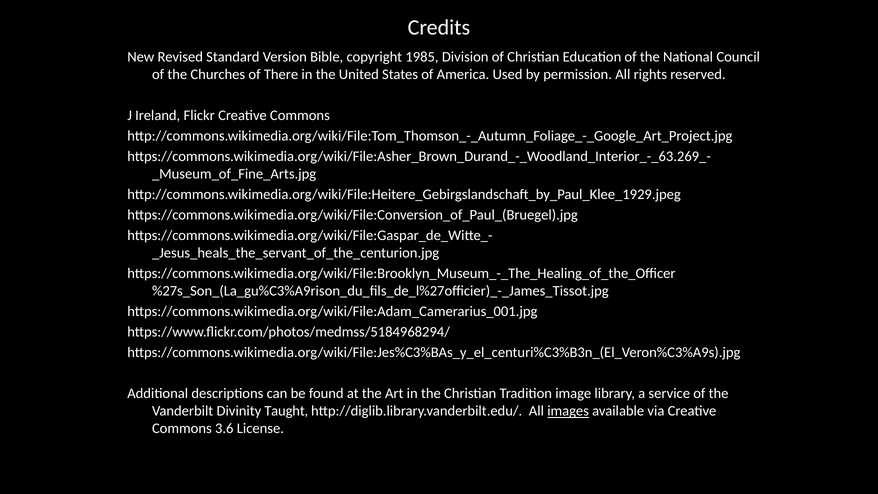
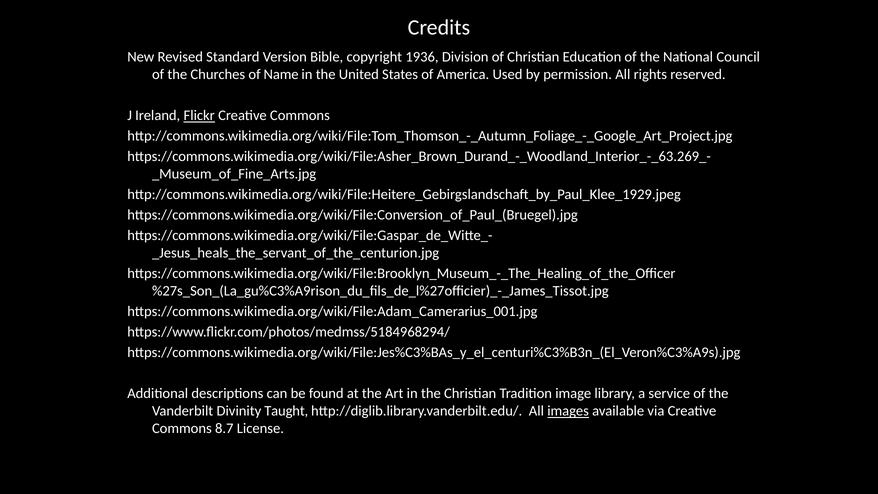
1985: 1985 -> 1936
There: There -> Name
Flickr underline: none -> present
3.6: 3.6 -> 8.7
